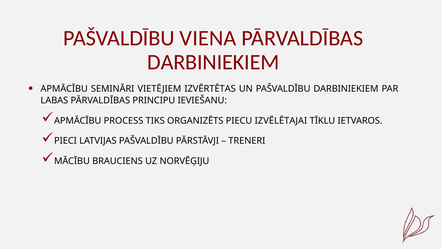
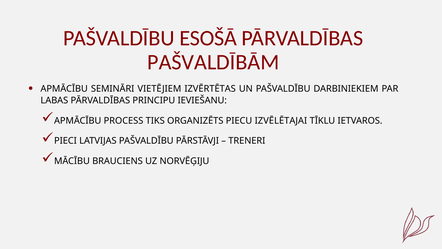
VIENA: VIENA -> ESOŠĀ
DARBINIEKIEM at (213, 62): DARBINIEKIEM -> PAŠVALDĪBĀM
